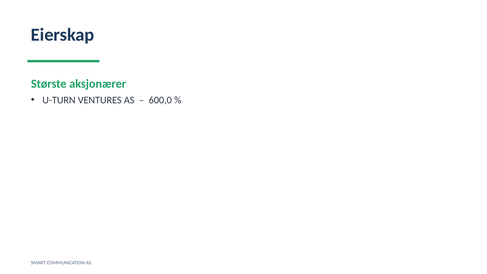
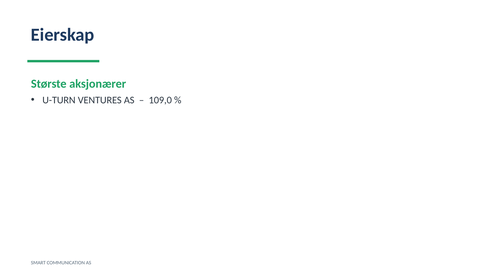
600,0: 600,0 -> 109,0
